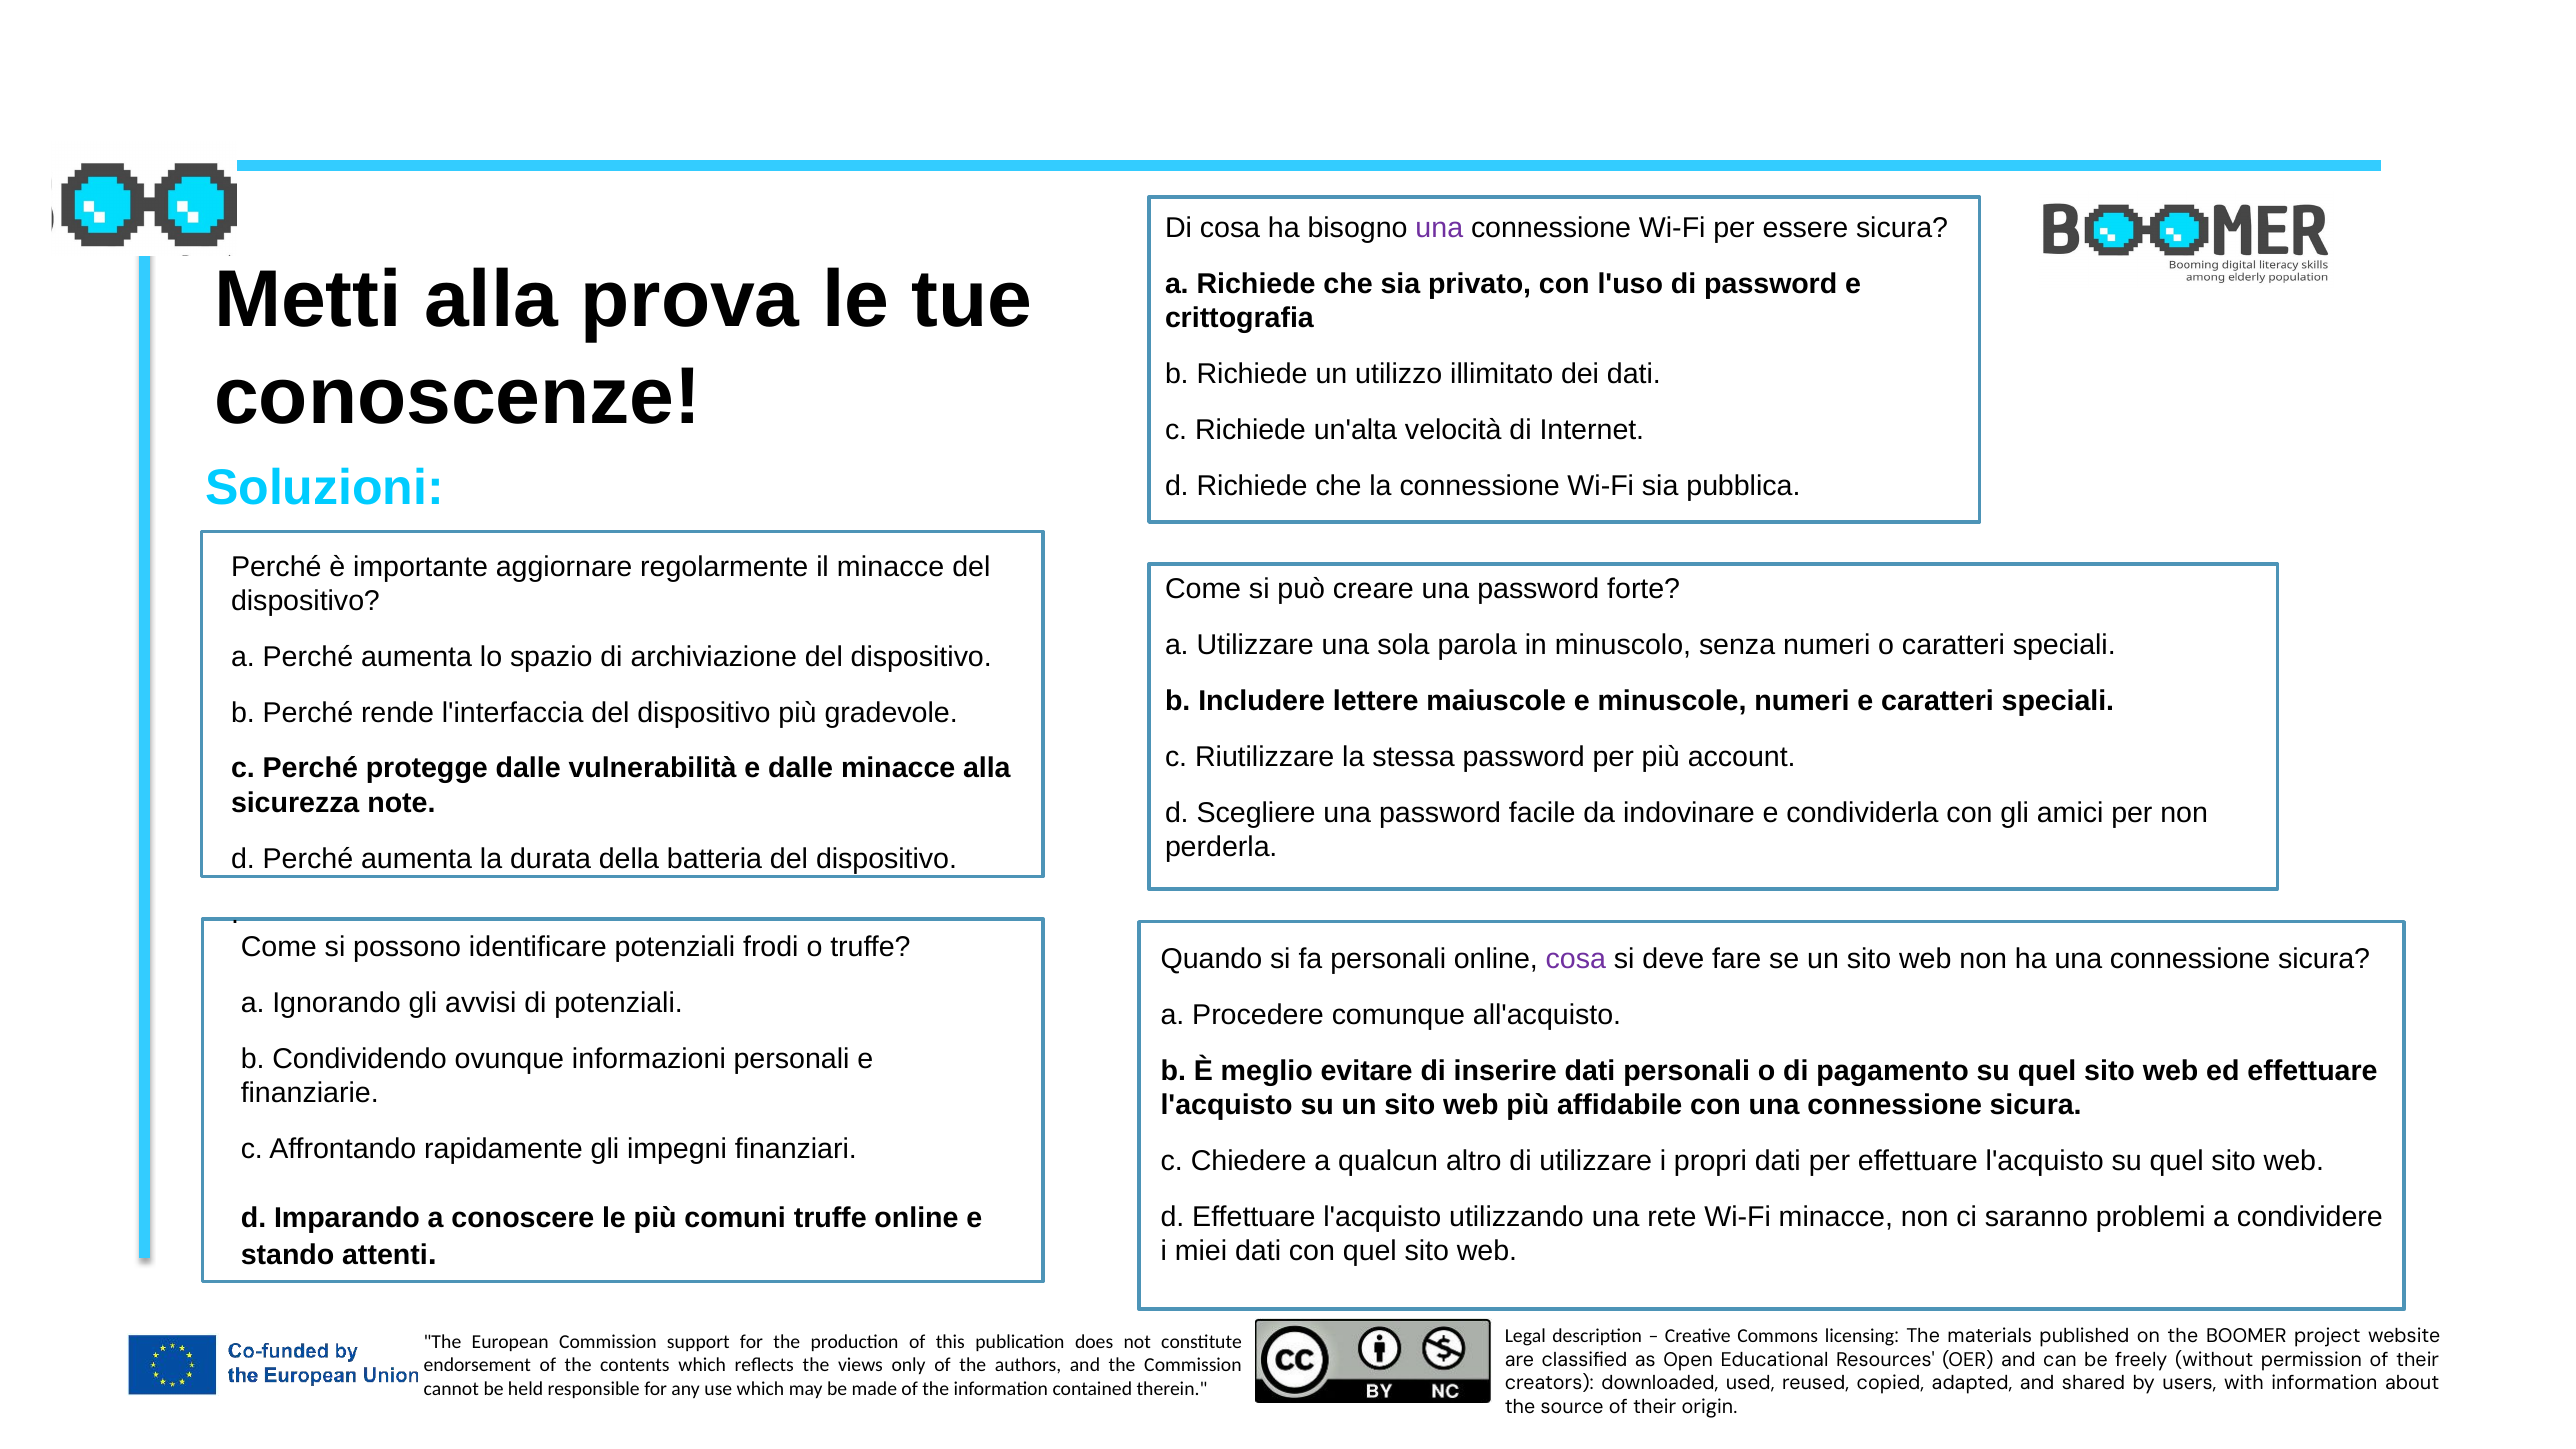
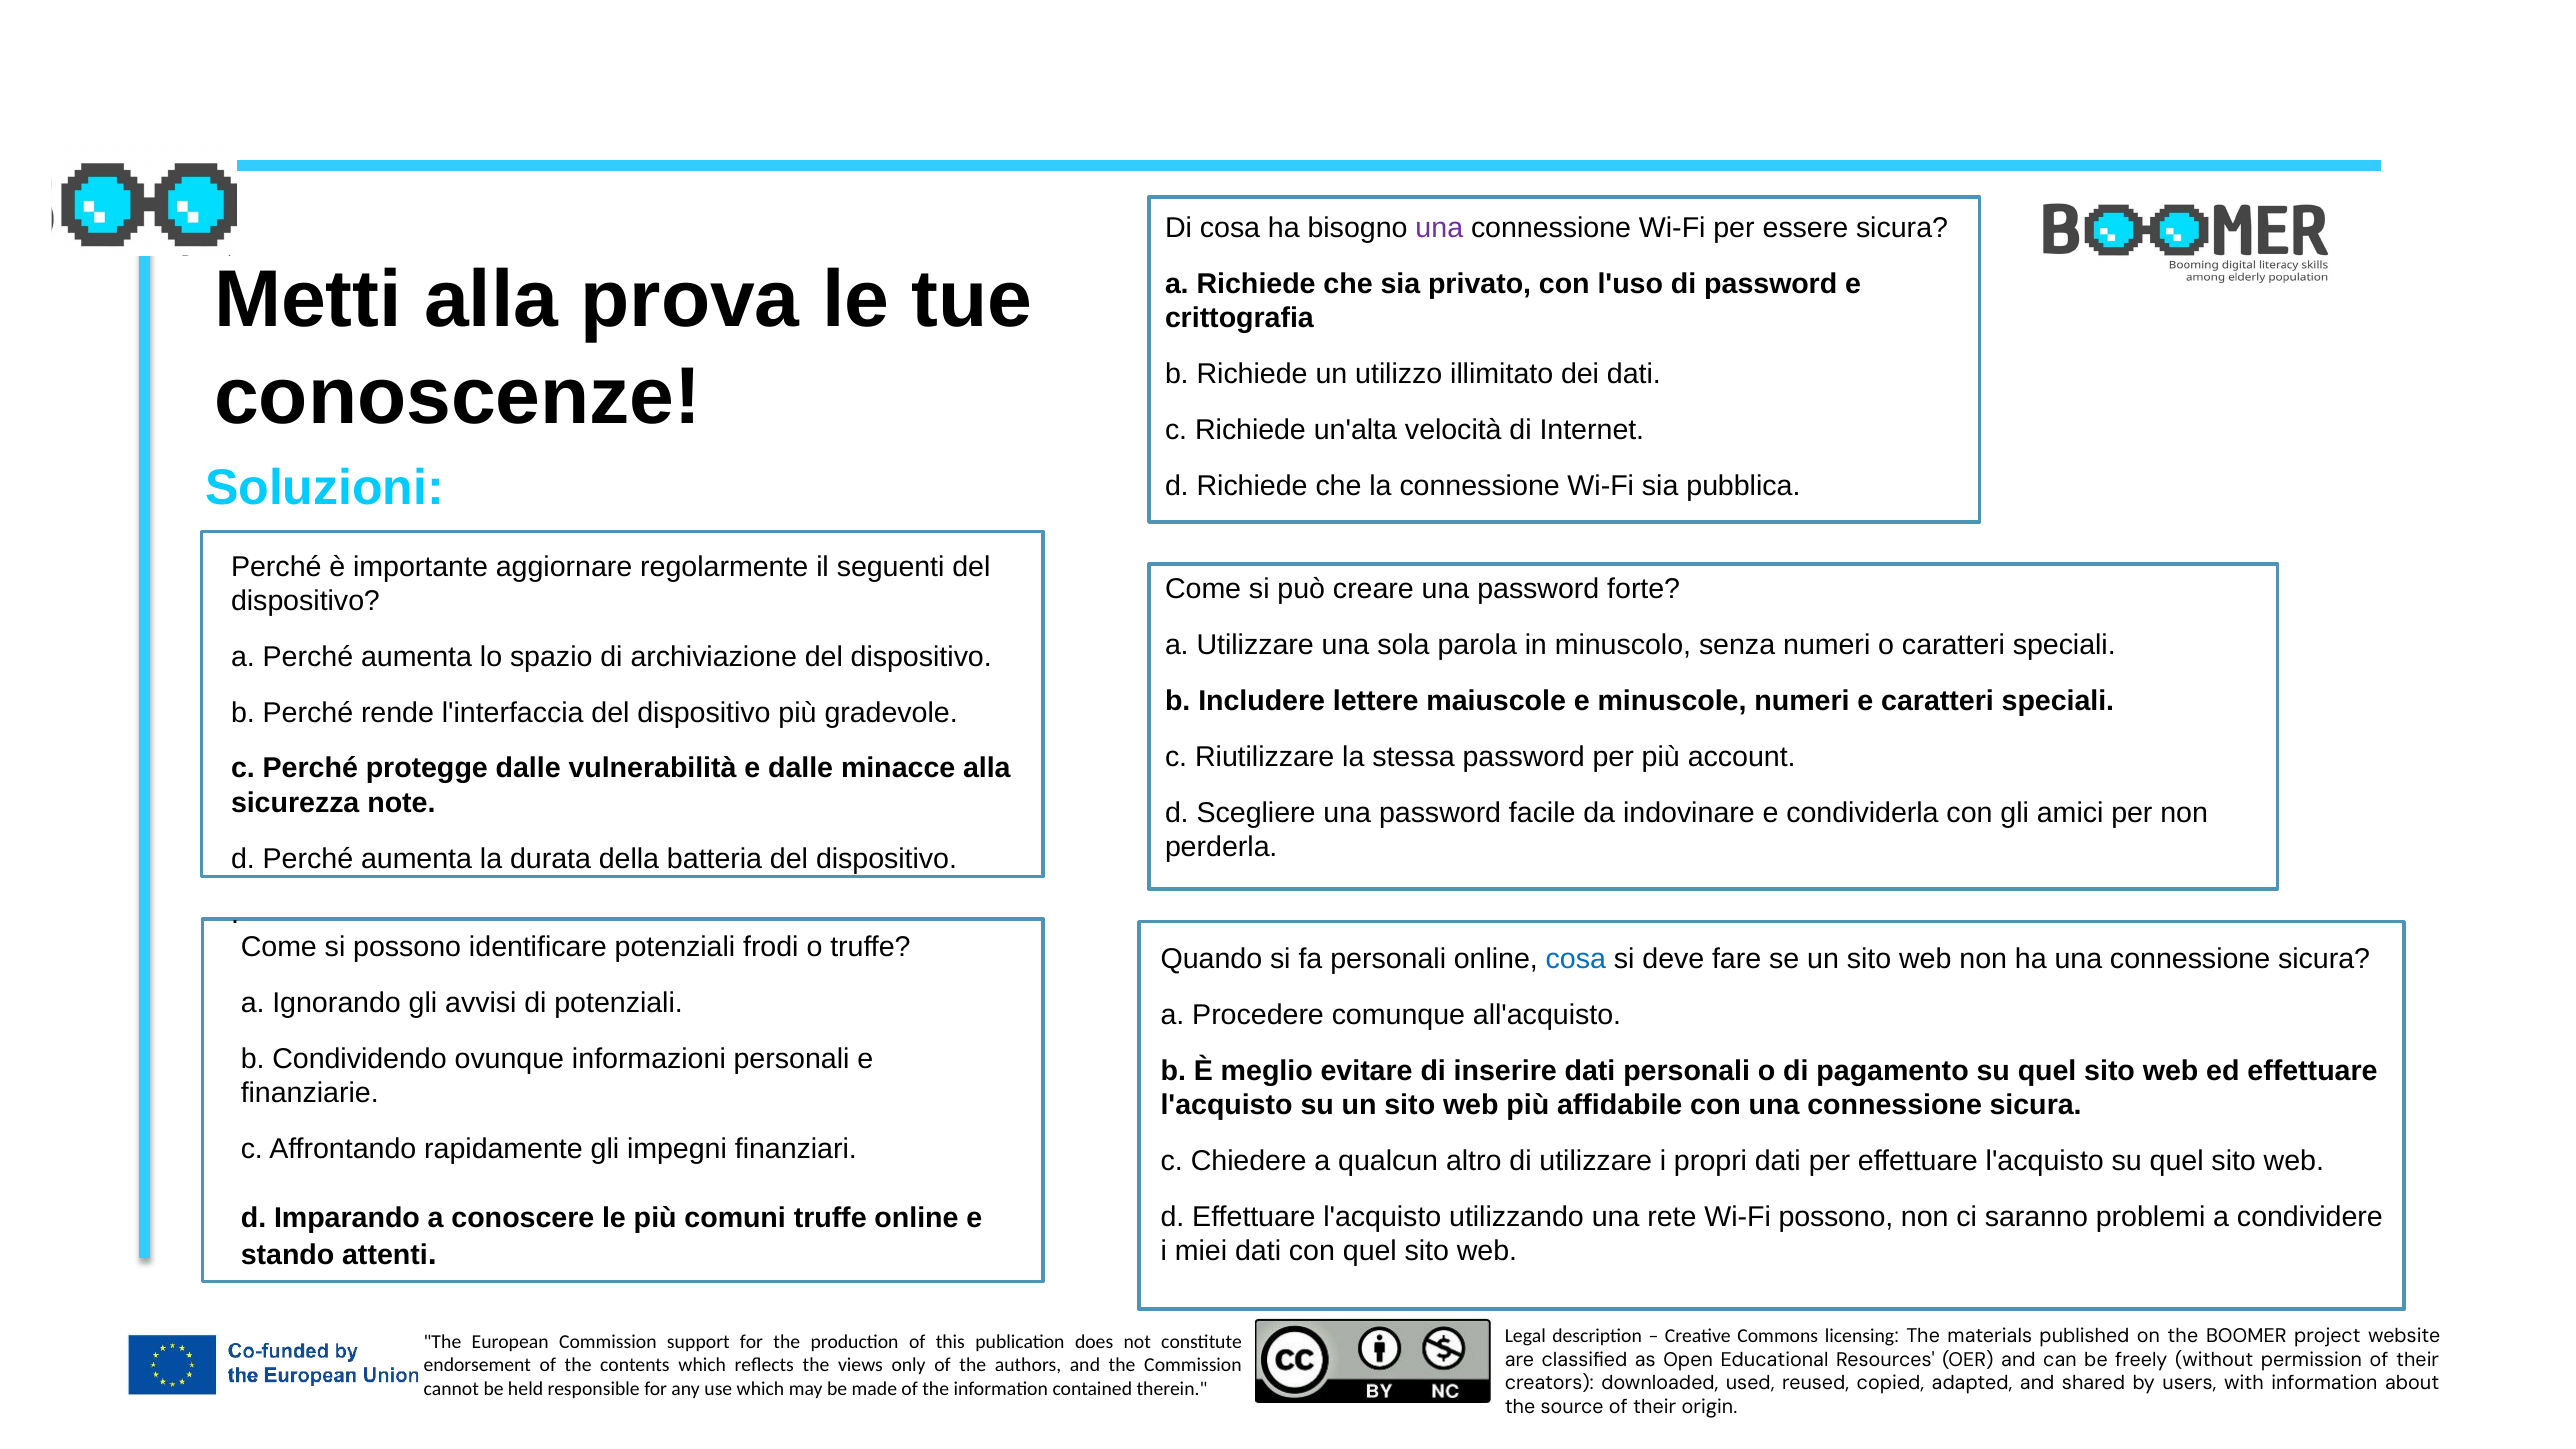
il minacce: minacce -> seguenti
cosa at (1576, 959) colour: purple -> blue
Wi-Fi minacce: minacce -> possono
